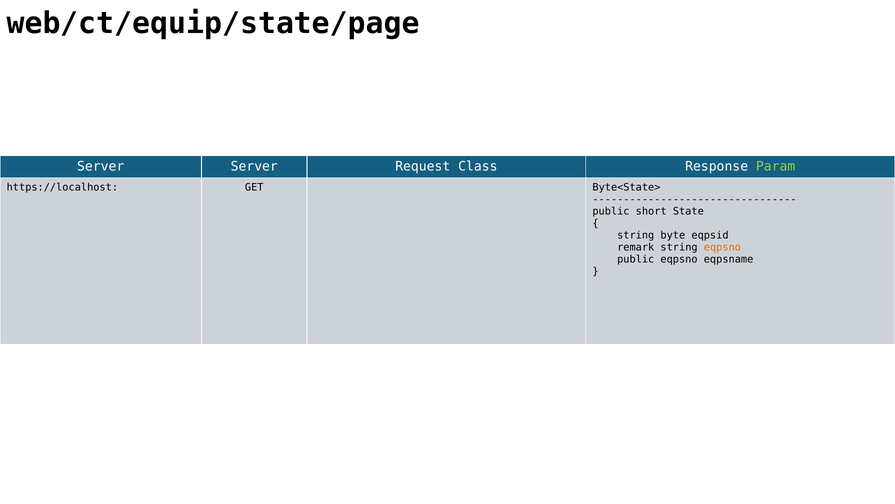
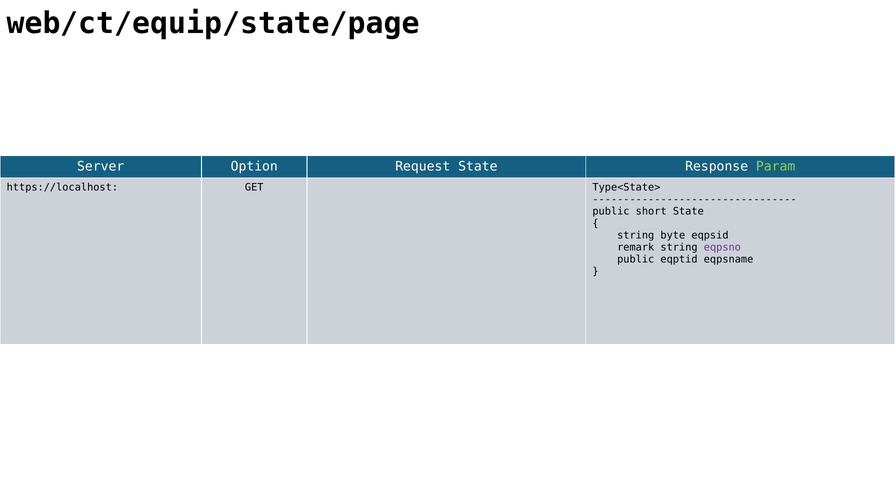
Server Server: Server -> Option
Request Class: Class -> State
Byte<State>: Byte<State> -> Type<State>
eqpsno at (722, 247) colour: orange -> purple
public eqpsno: eqpsno -> eqptid
